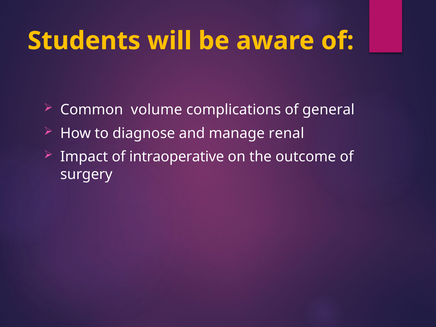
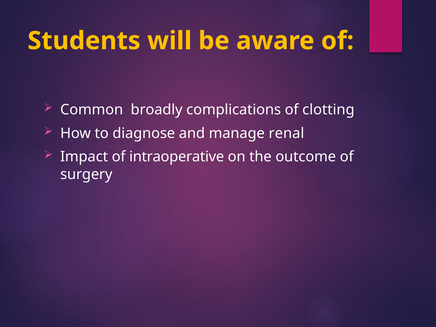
volume: volume -> broadly
general: general -> clotting
